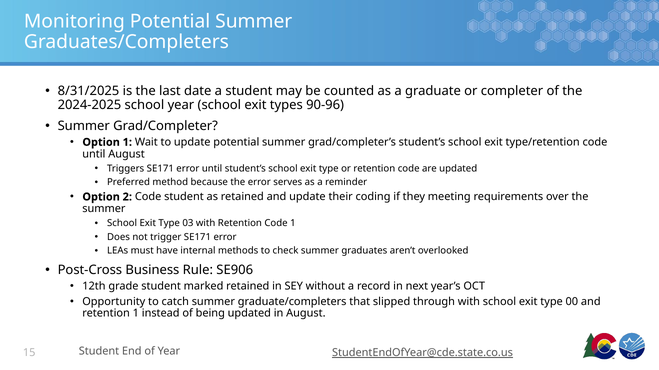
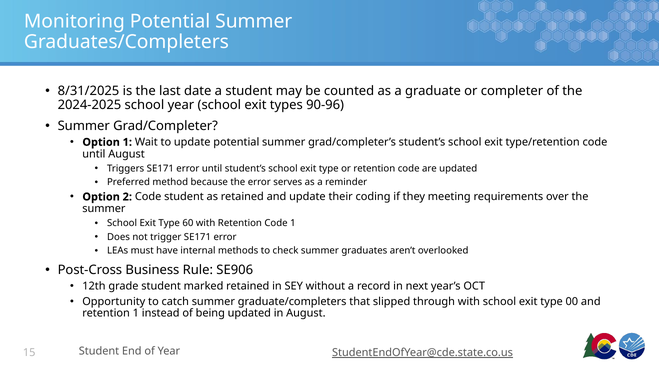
03: 03 -> 60
